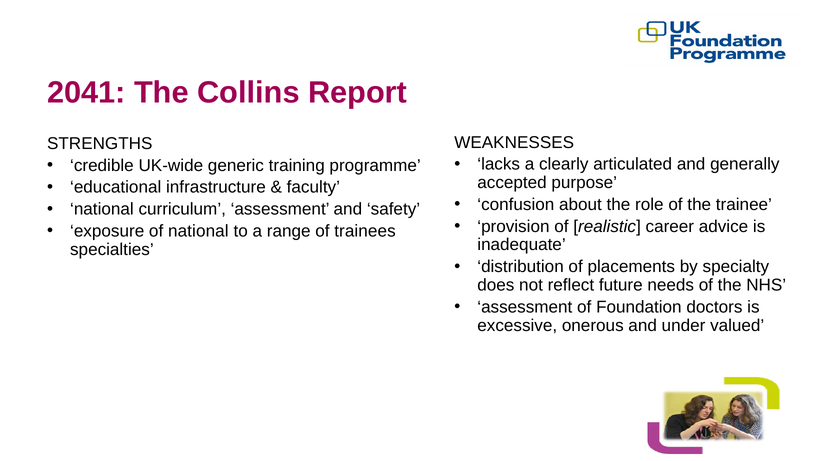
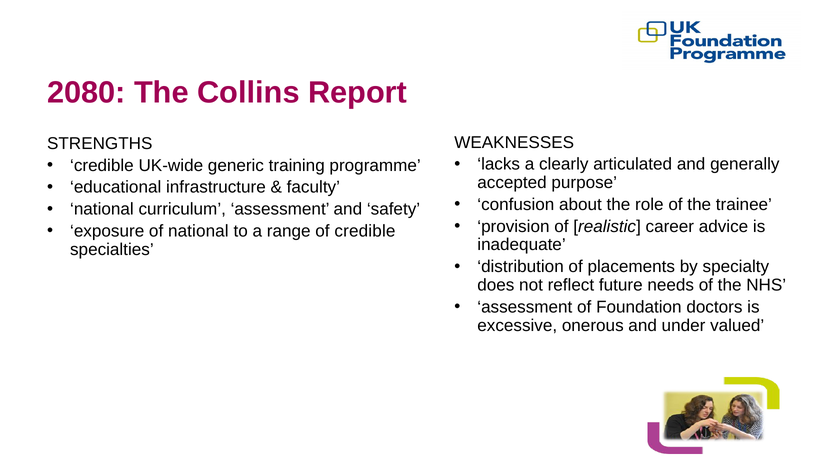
2041: 2041 -> 2080
of trainees: trainees -> credible
